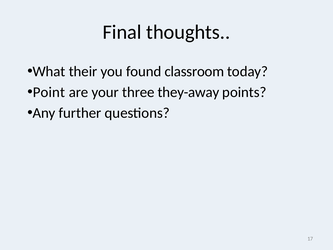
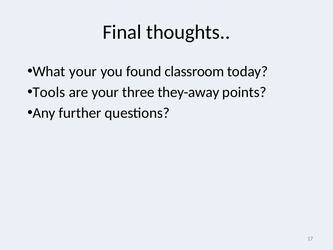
What their: their -> your
Point: Point -> Tools
